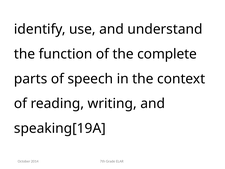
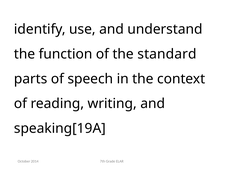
complete: complete -> standard
